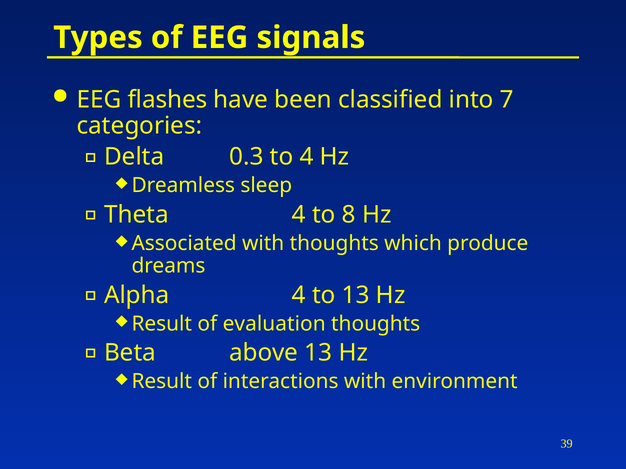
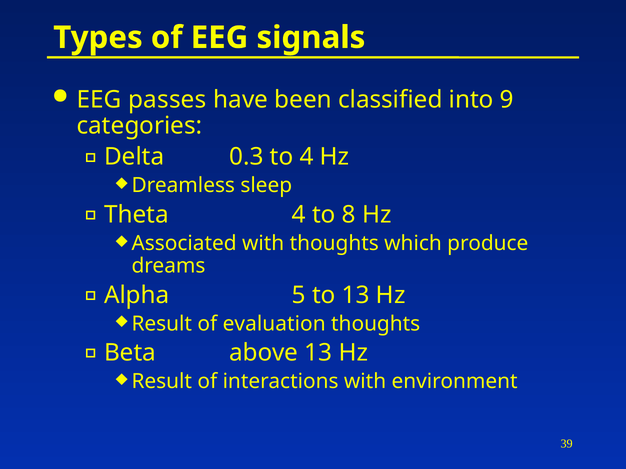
flashes: flashes -> passes
7: 7 -> 9
Alpha 4: 4 -> 5
